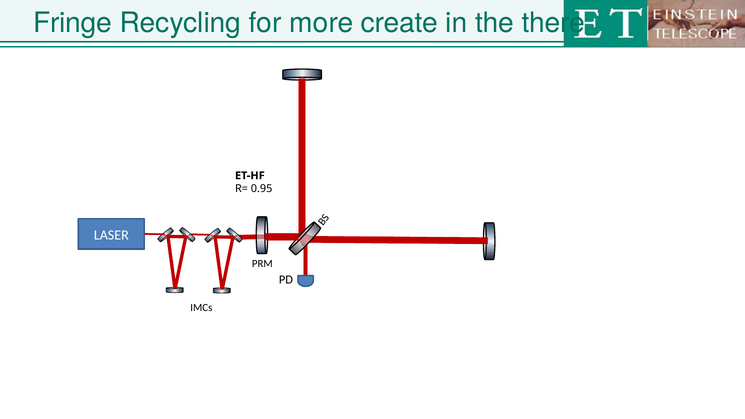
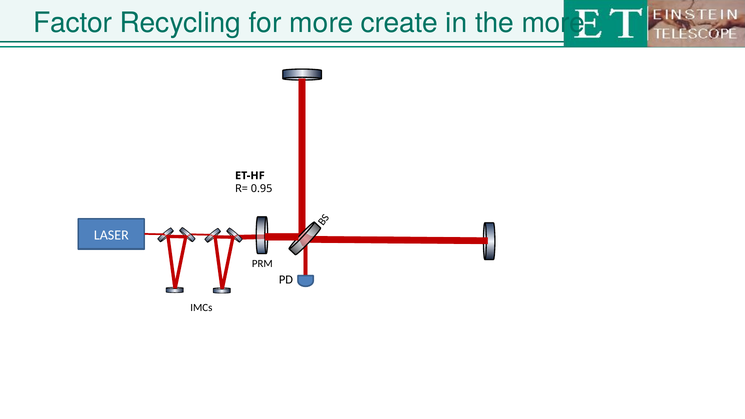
Fringe: Fringe -> Factor
the there: there -> more
